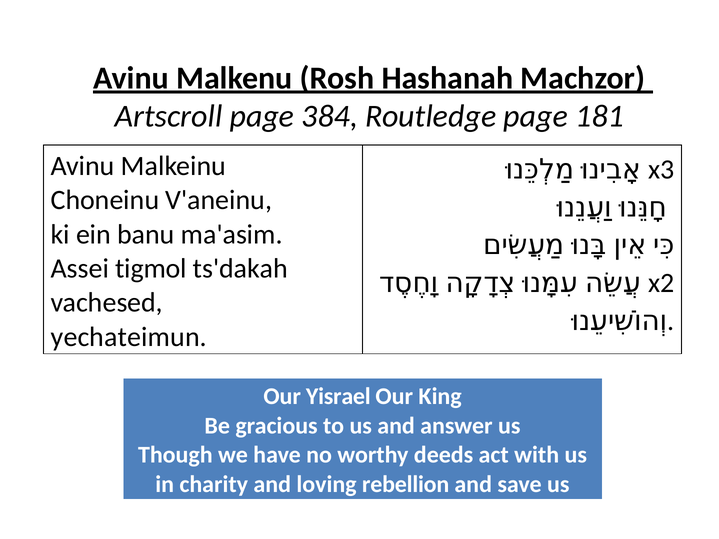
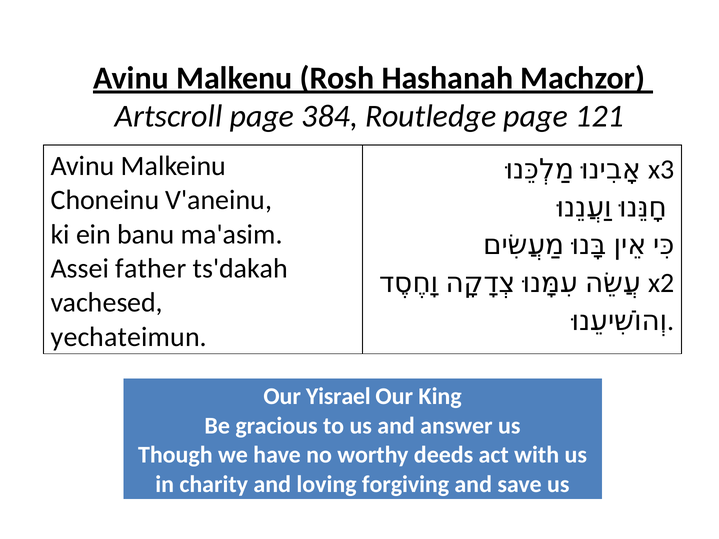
181: 181 -> 121
tigmol: tigmol -> father
rebellion: rebellion -> forgiving
